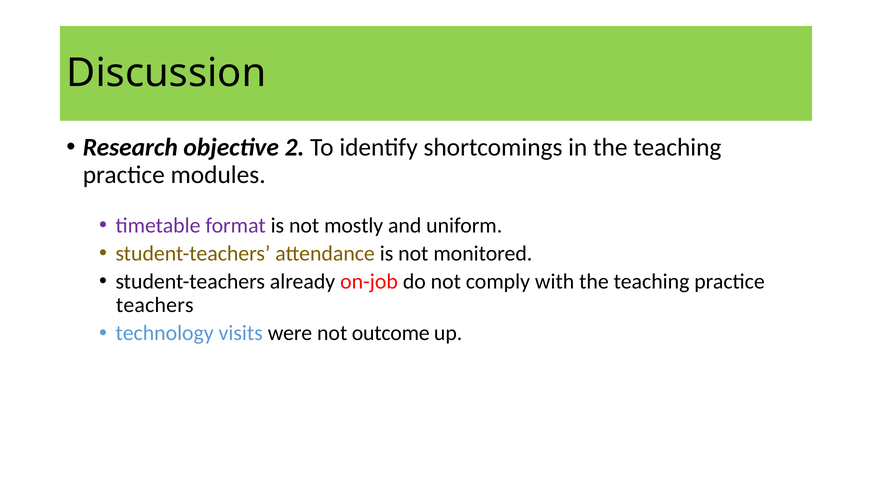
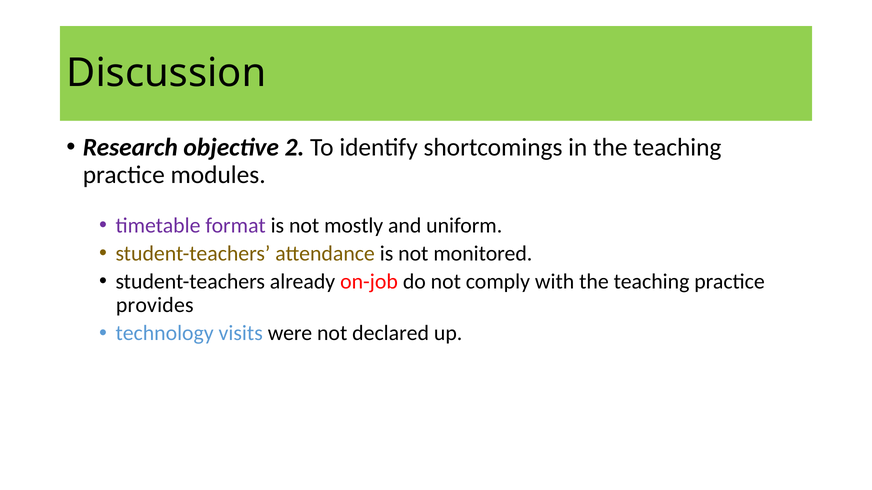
teachers: teachers -> provides
outcome: outcome -> declared
